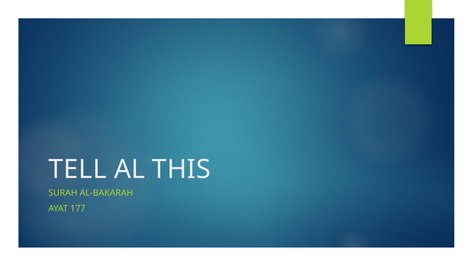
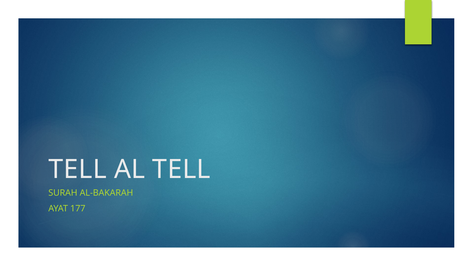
AL THIS: THIS -> TELL
